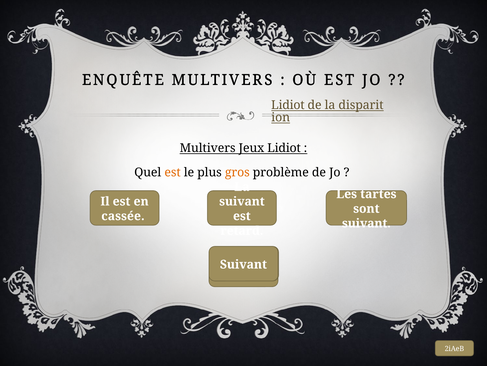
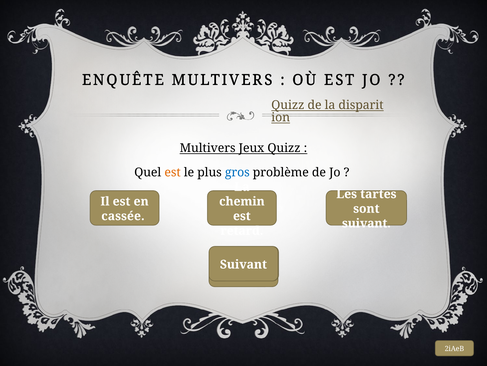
Lidiot at (288, 105): Lidiot -> Quizz
Jeux Lidiot: Lidiot -> Quizz
gros colour: orange -> blue
suivant at (242, 201): suivant -> chemin
